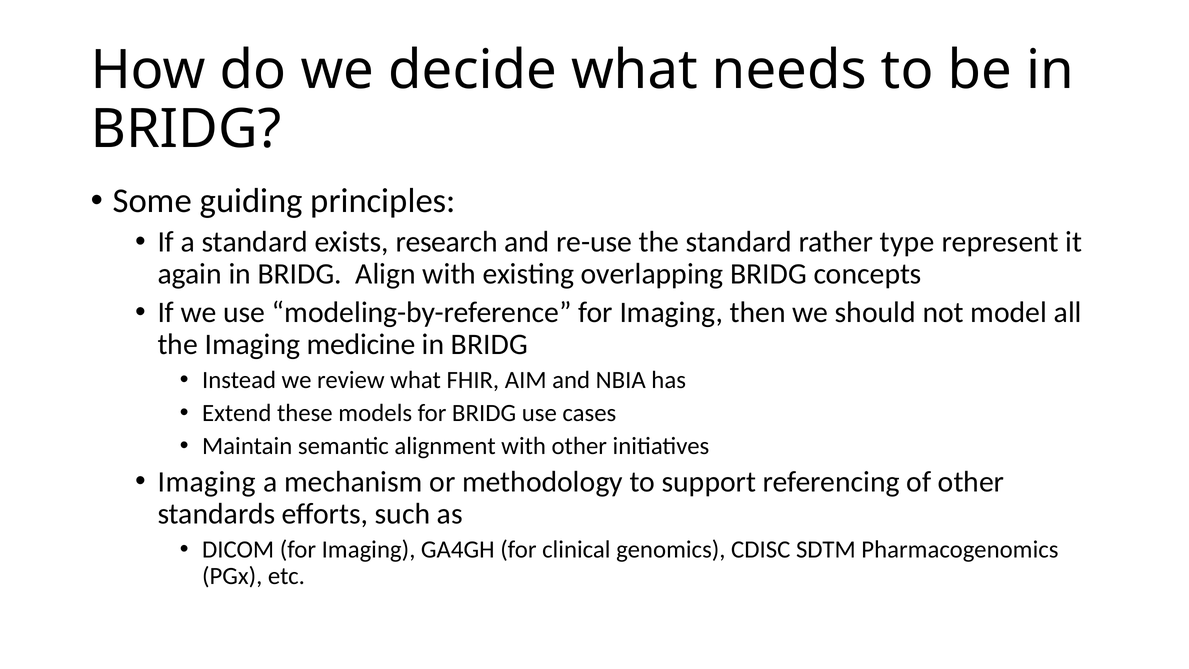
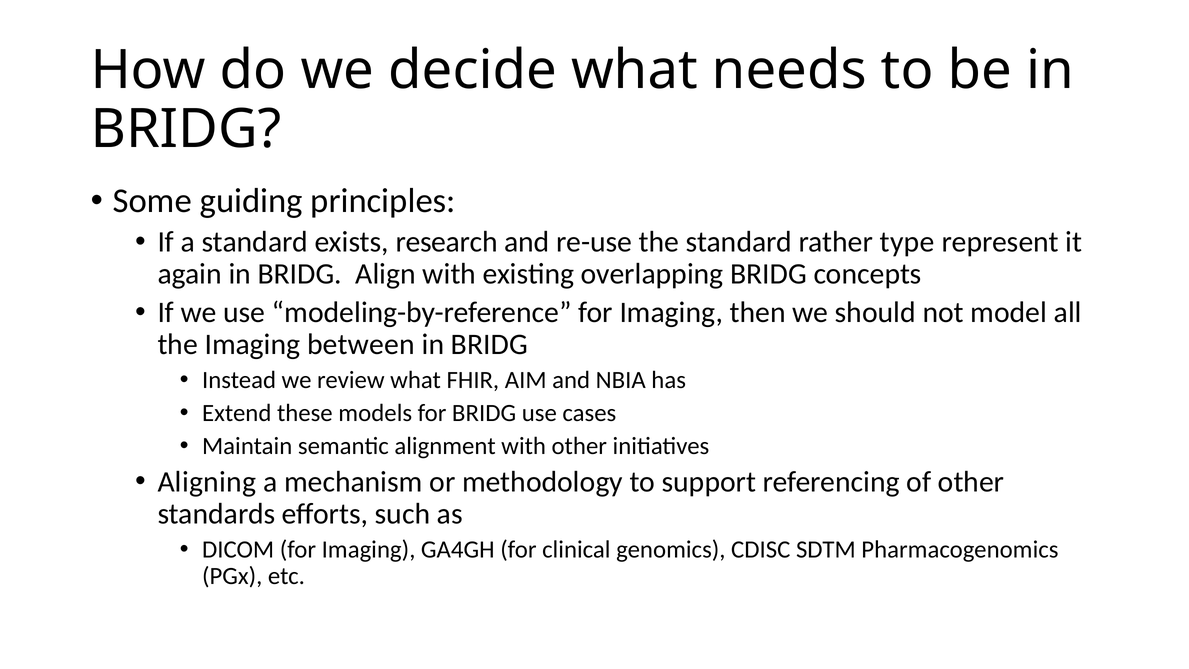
medicine: medicine -> between
Imaging at (207, 482): Imaging -> Aligning
